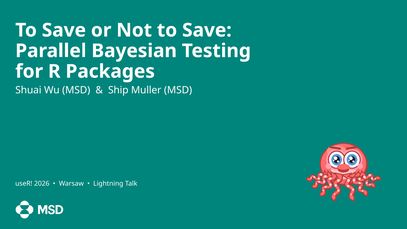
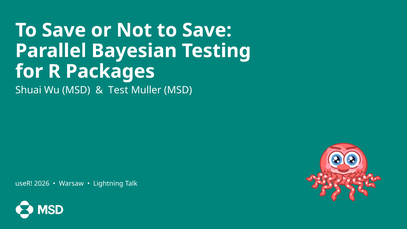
Ship: Ship -> Test
